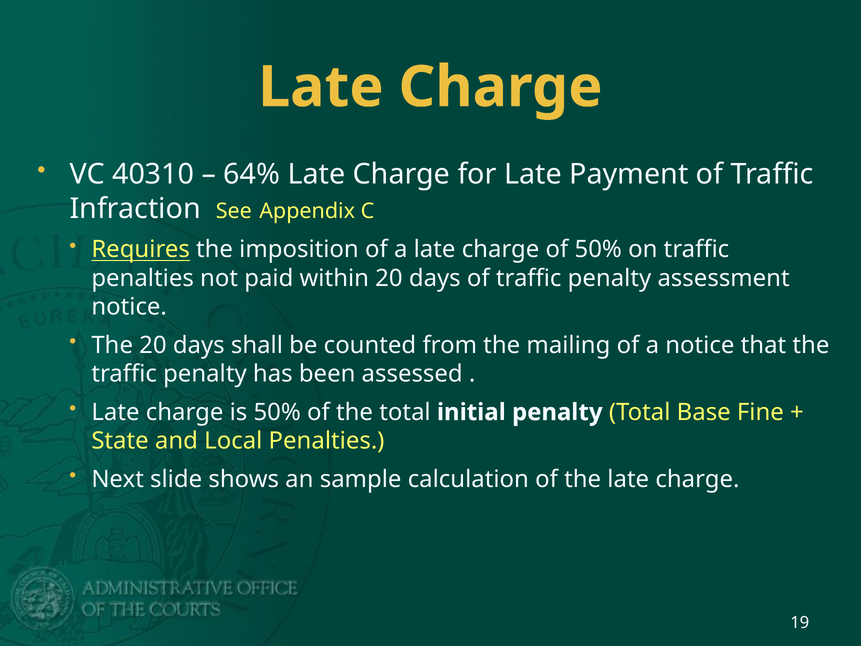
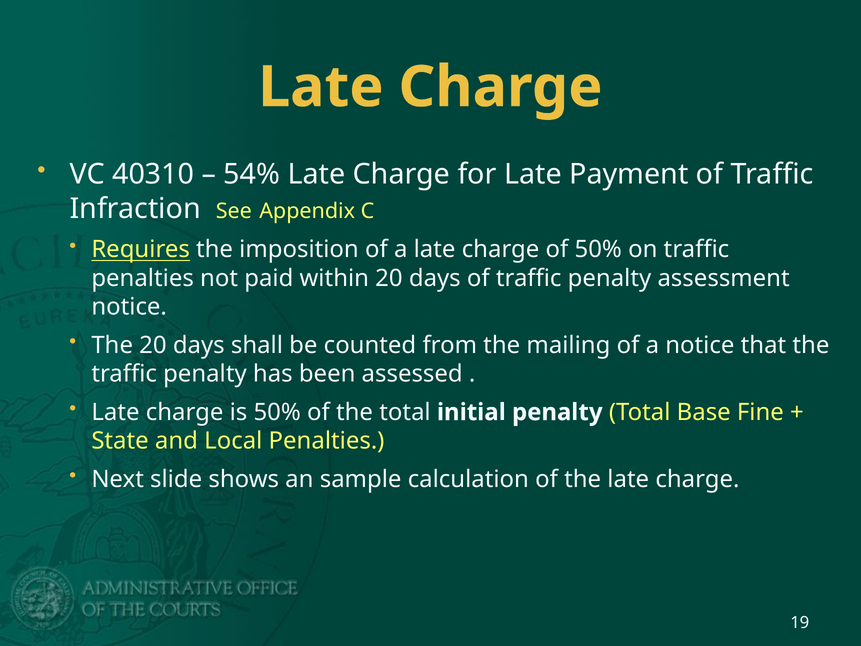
64%: 64% -> 54%
